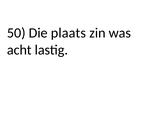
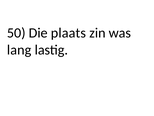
acht: acht -> lang
